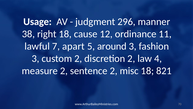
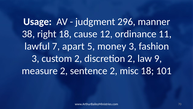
around: around -> money
4: 4 -> 9
821: 821 -> 101
